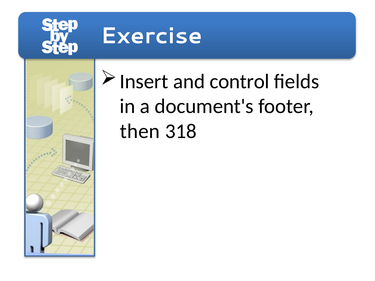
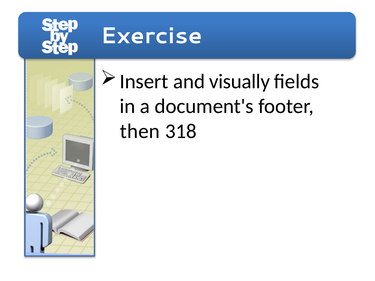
control: control -> visually
